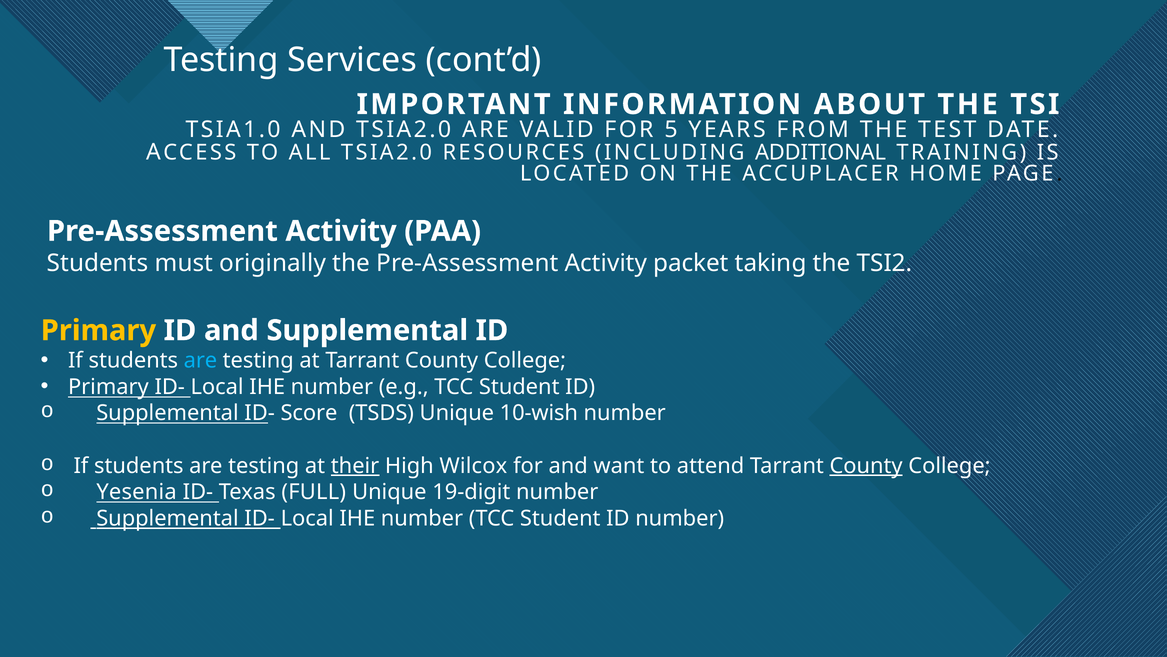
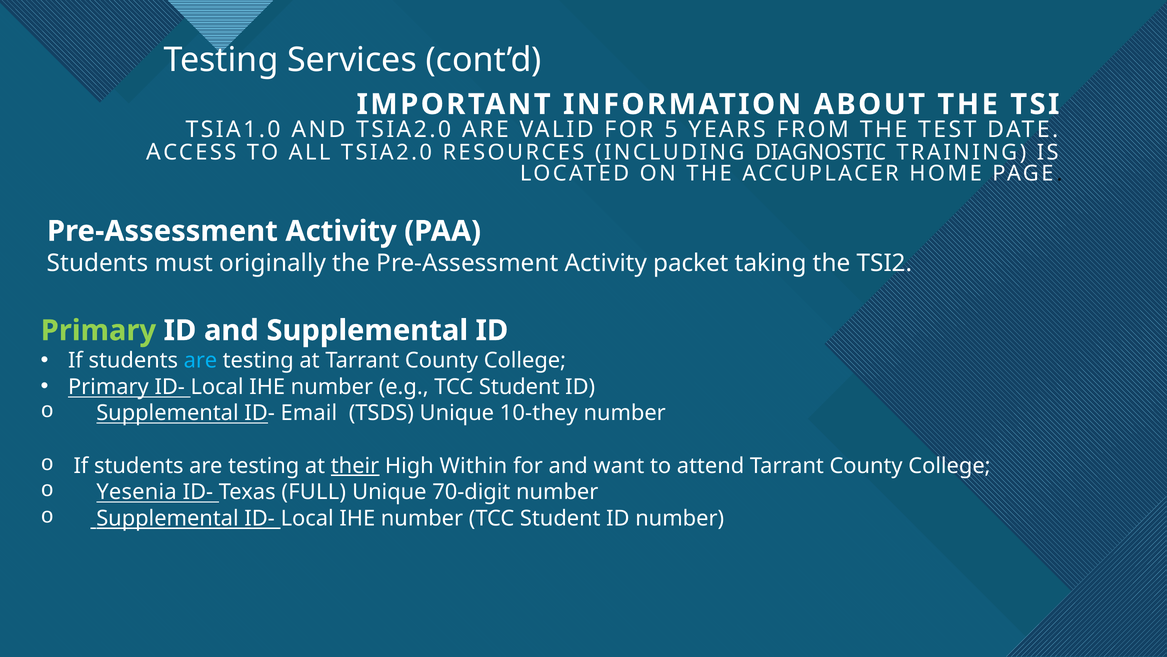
ADDITIONAL: ADDITIONAL -> DIAGNOSTIC
Primary at (98, 330) colour: yellow -> light green
Score: Score -> Email
10-wish: 10-wish -> 10-they
Wilcox: Wilcox -> Within
County at (866, 465) underline: present -> none
19-digit: 19-digit -> 70-digit
